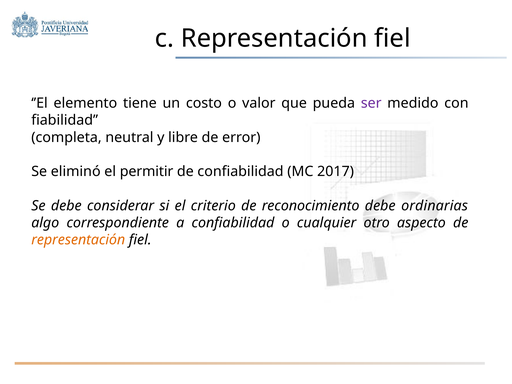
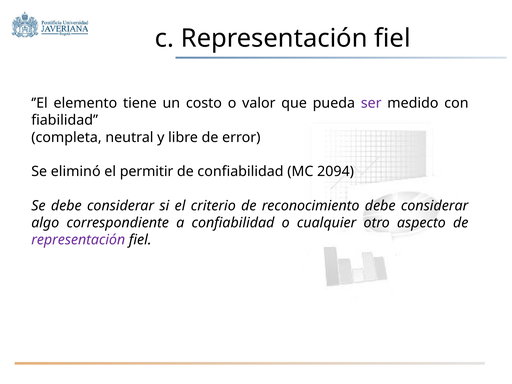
2017: 2017 -> 2094
reconocimiento debe ordinarias: ordinarias -> considerar
representación at (78, 240) colour: orange -> purple
